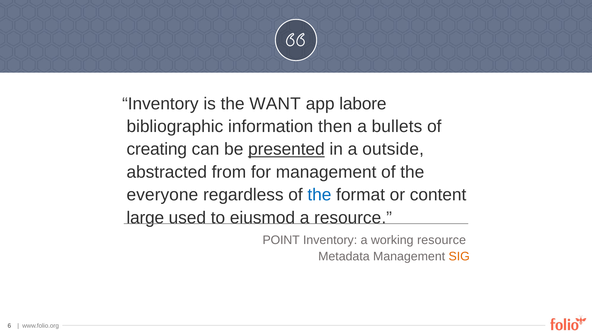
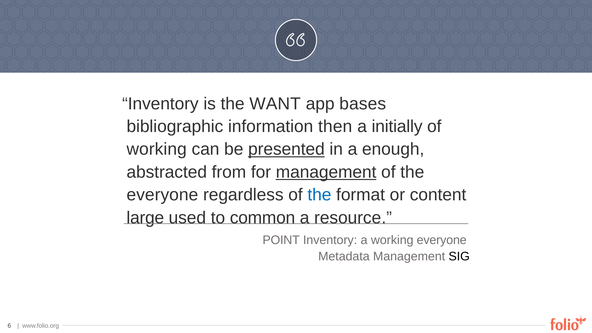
labore: labore -> bases
bullets: bullets -> initially
creating at (157, 149): creating -> working
outside: outside -> enough
management at (326, 172) underline: none -> present
eiusmod: eiusmod -> common
working resource: resource -> everyone
SIG colour: orange -> black
